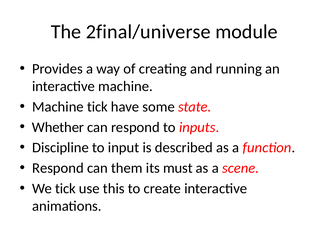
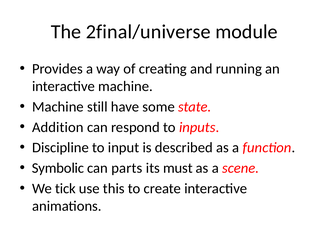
Machine tick: tick -> still
Whether: Whether -> Addition
Respond at (58, 169): Respond -> Symbolic
them: them -> parts
